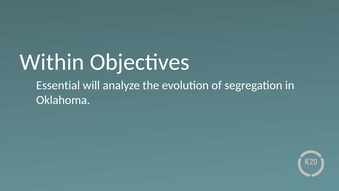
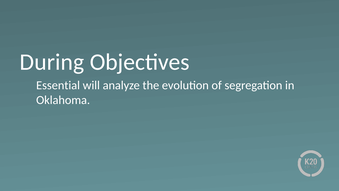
Within: Within -> During
